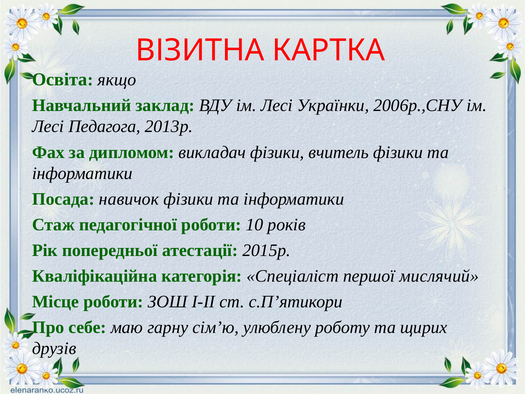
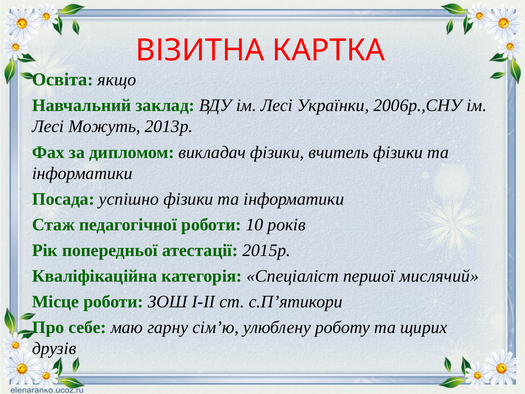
Педагога: Педагога -> Можуть
навичок: навичок -> успішно
